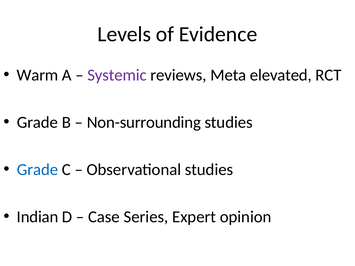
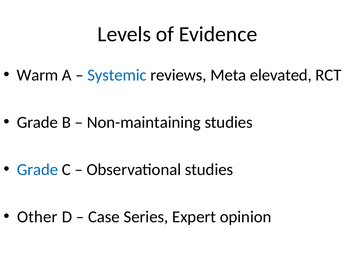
Systemic colour: purple -> blue
Non-surrounding: Non-surrounding -> Non-maintaining
Indian: Indian -> Other
